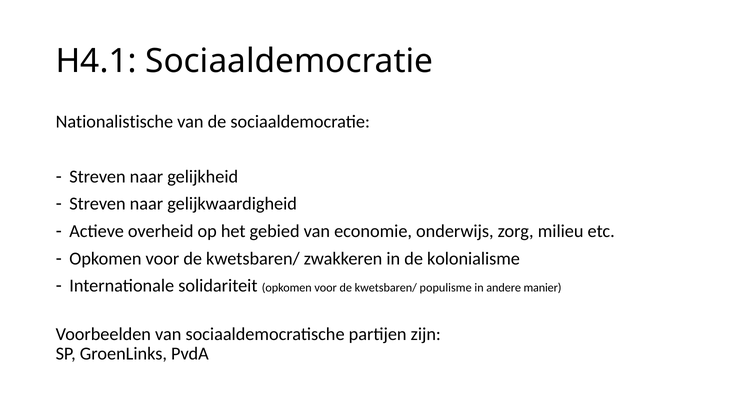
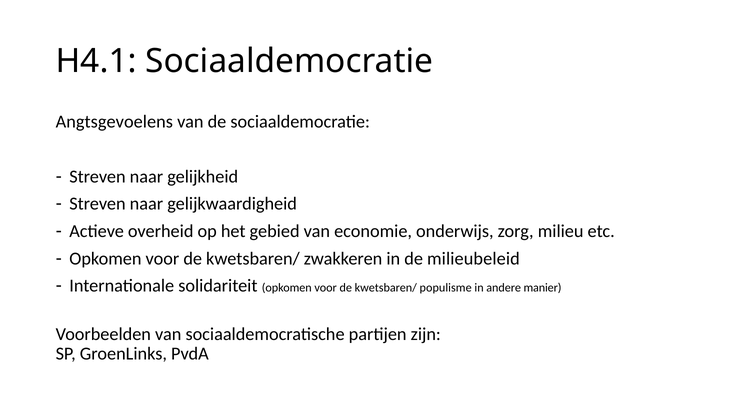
Nationalistische: Nationalistische -> Angtsgevoelens
kolonialisme: kolonialisme -> milieubeleid
